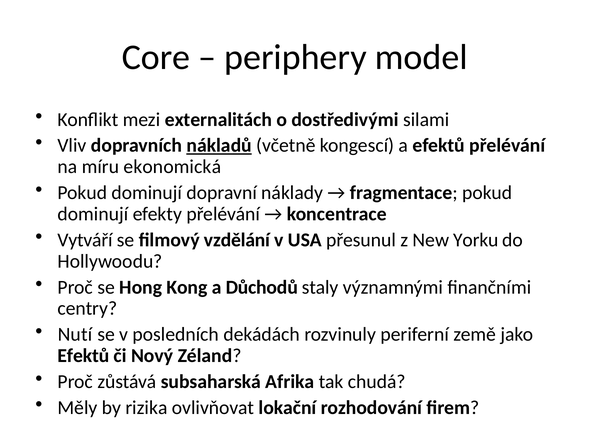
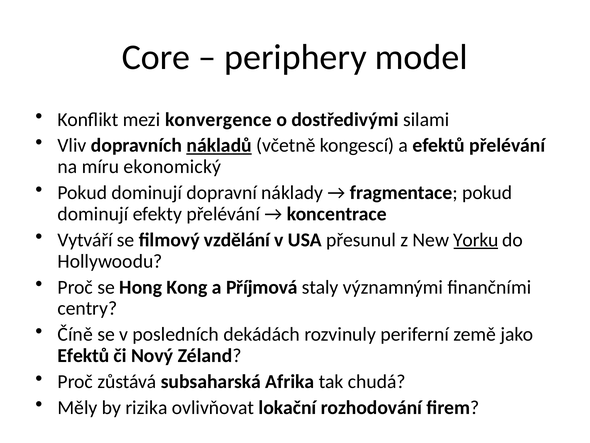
externalitách: externalitách -> konvergence
ekonomická: ekonomická -> ekonomický
Yorku underline: none -> present
Důchodů: Důchodů -> Příjmová
Nutí: Nutí -> Číně
